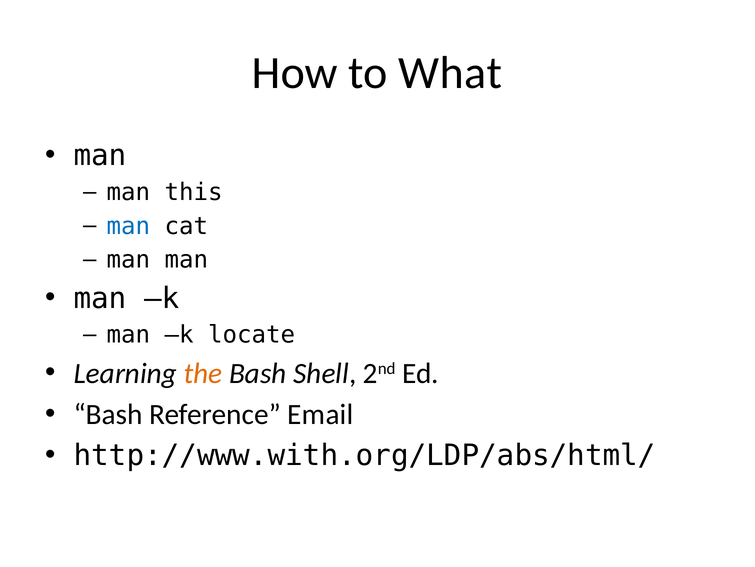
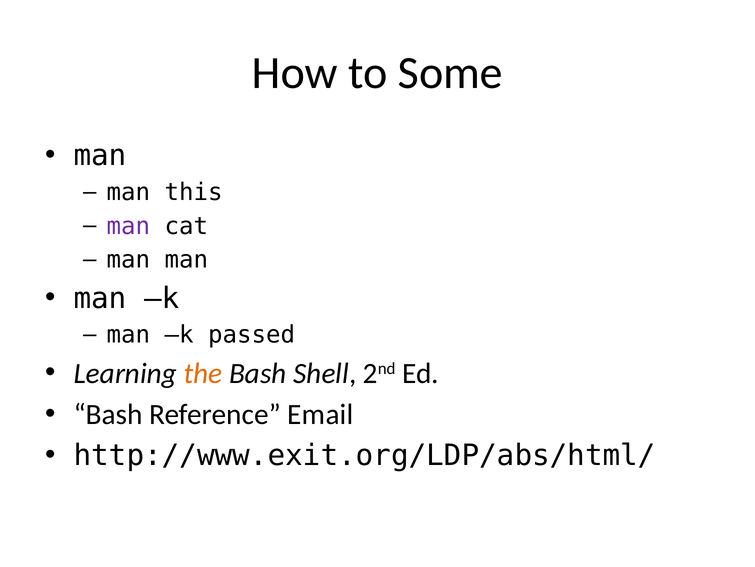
What: What -> Some
man at (128, 226) colour: blue -> purple
locate: locate -> passed
http://www.with.org/LDP/abs/html/: http://www.with.org/LDP/abs/html/ -> http://www.exit.org/LDP/abs/html/
